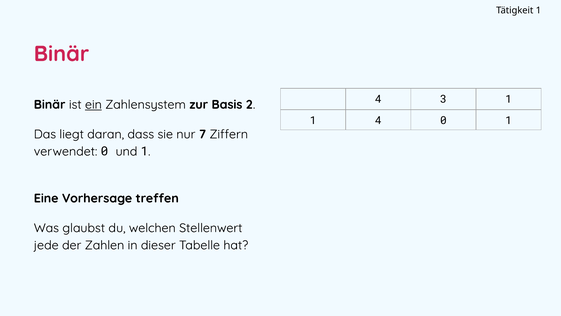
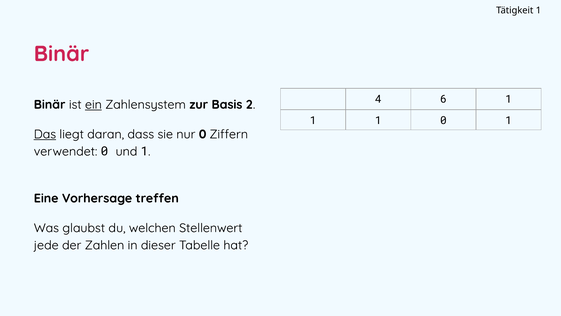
3: 3 -> 6
4 at (378, 120): 4 -> 1
Das underline: none -> present
nur 7: 7 -> 0
